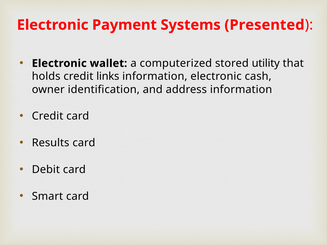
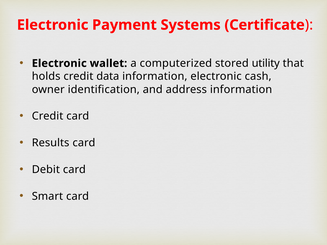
Presented: Presented -> Certificate
links: links -> data
